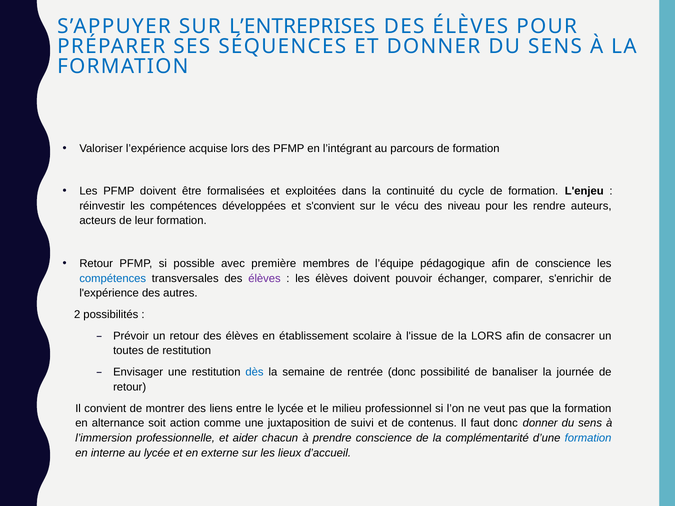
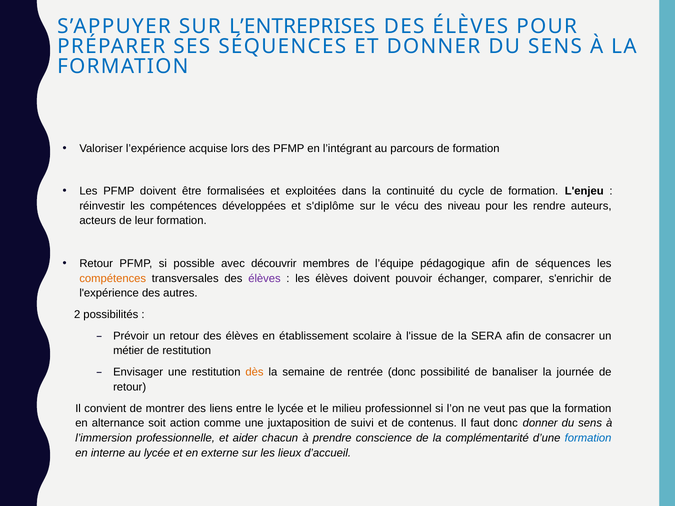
s'convient: s'convient -> s'diplôme
première: première -> découvrir
de conscience: conscience -> séquences
compétences at (113, 278) colour: blue -> orange
la LORS: LORS -> SERA
toutes: toutes -> métier
dès colour: blue -> orange
